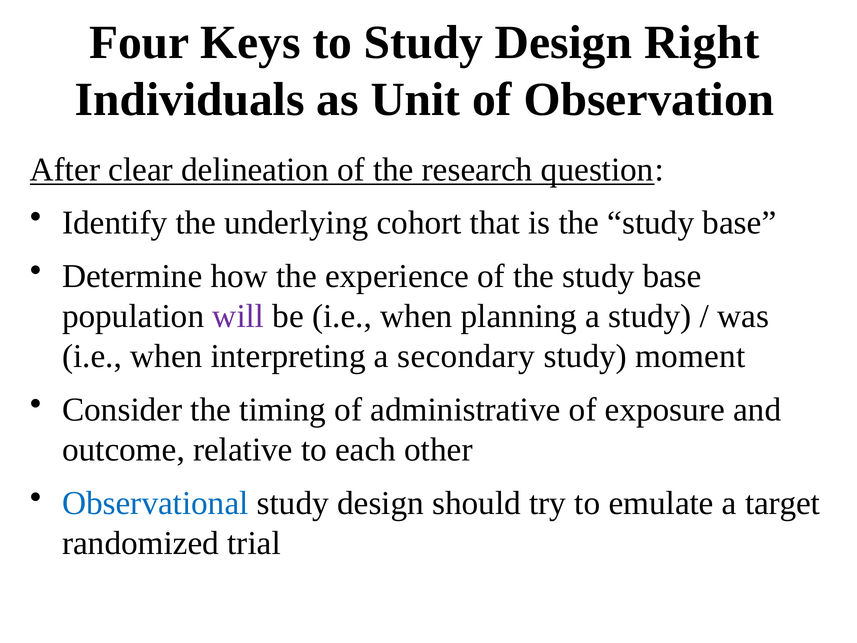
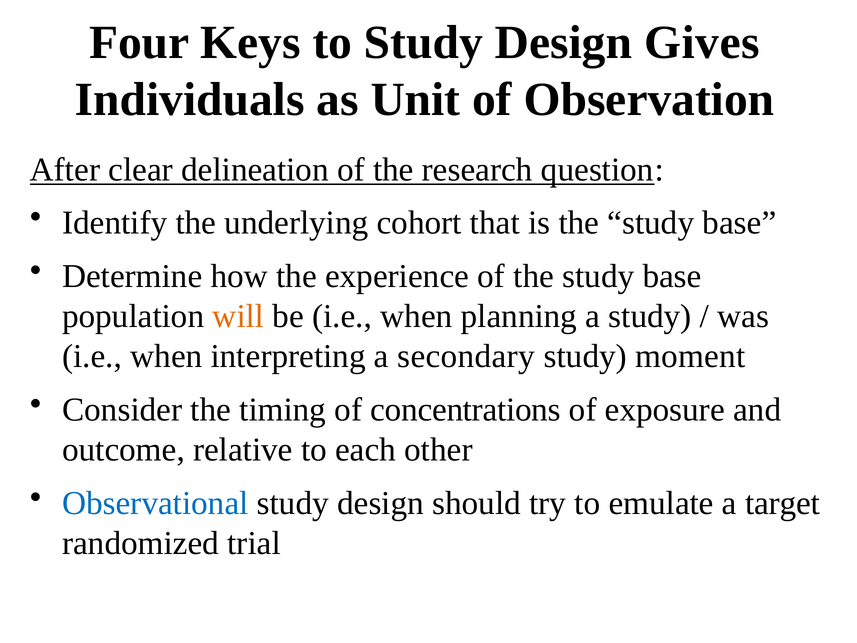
Right: Right -> Gives
will colour: purple -> orange
administrative: administrative -> concentrations
